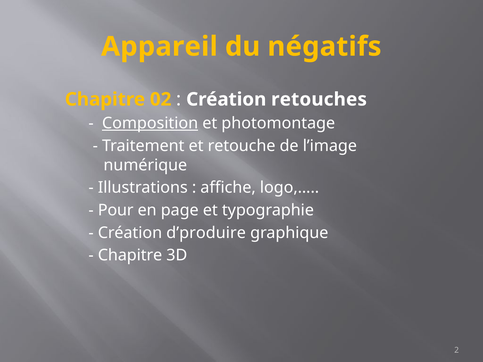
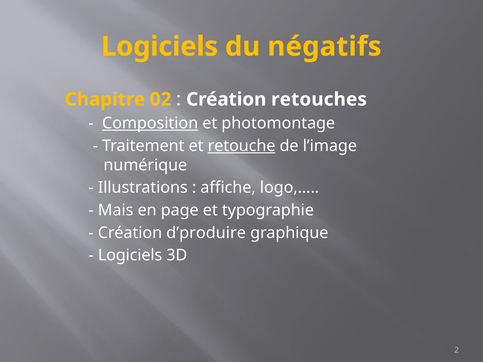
Appareil at (159, 47): Appareil -> Logiciels
retouche underline: none -> present
Pour: Pour -> Mais
Chapitre at (130, 255): Chapitre -> Logiciels
